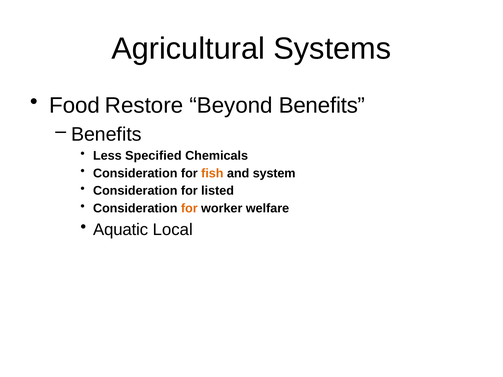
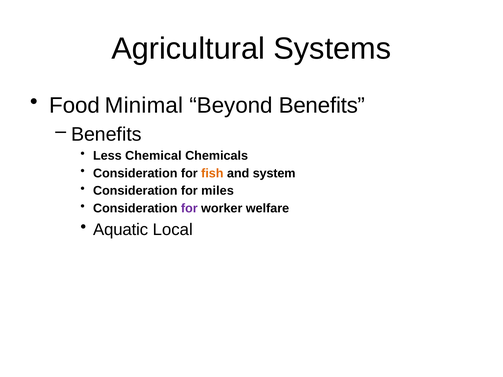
Restore: Restore -> Minimal
Specified: Specified -> Chemical
listed: listed -> miles
for at (189, 209) colour: orange -> purple
